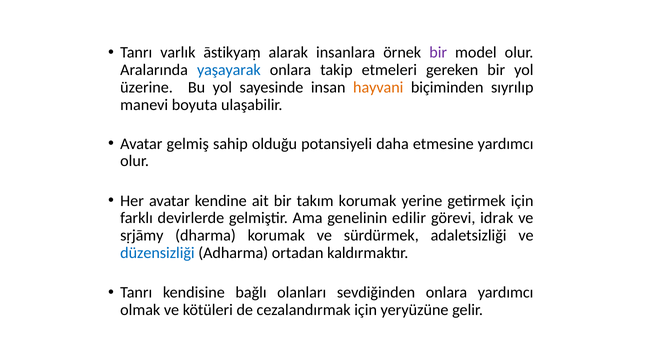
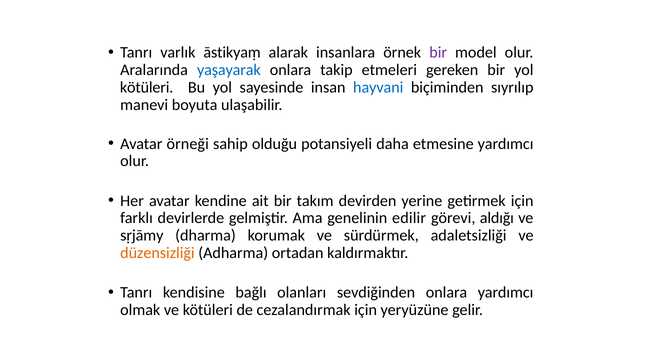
üzerine at (147, 87): üzerine -> kötüleri
hayvani colour: orange -> blue
gelmiş: gelmiş -> örneği
takım korumak: korumak -> devirden
idrak: idrak -> aldığı
düzensizliği colour: blue -> orange
